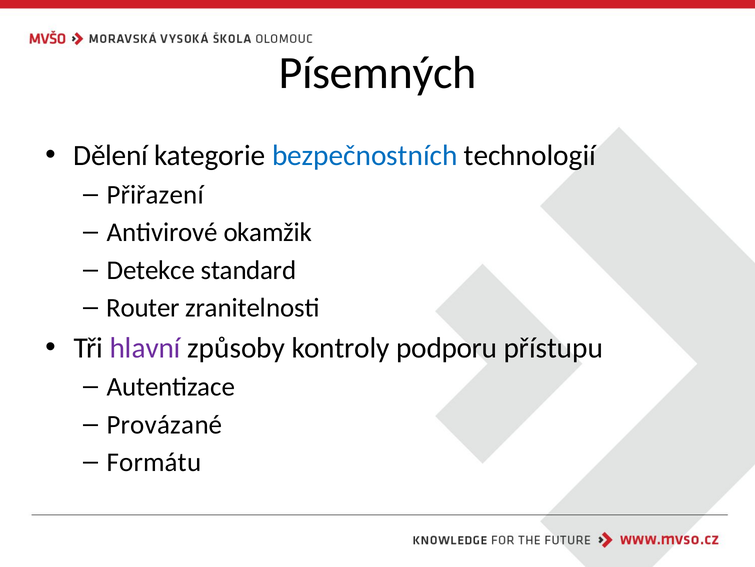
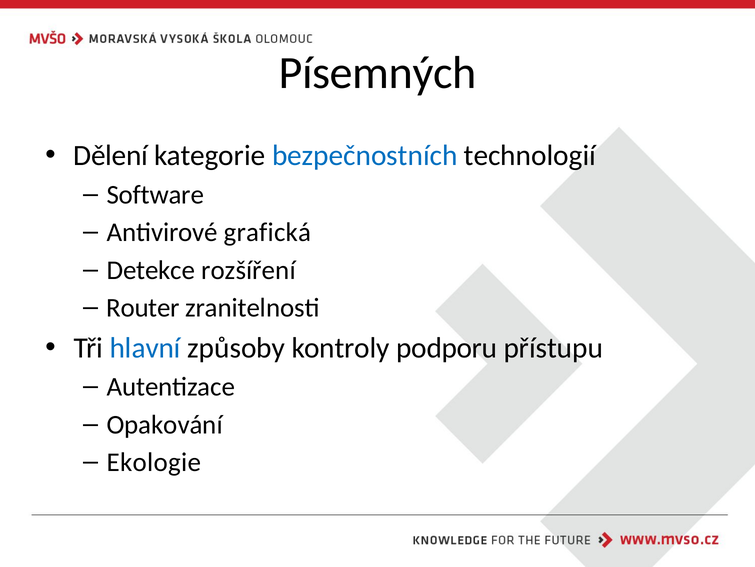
Přiřazení: Přiřazení -> Software
okamžik: okamžik -> grafická
standard: standard -> rozšíření
hlavní colour: purple -> blue
Provázané: Provázané -> Opakování
Formátu: Formátu -> Ekologie
